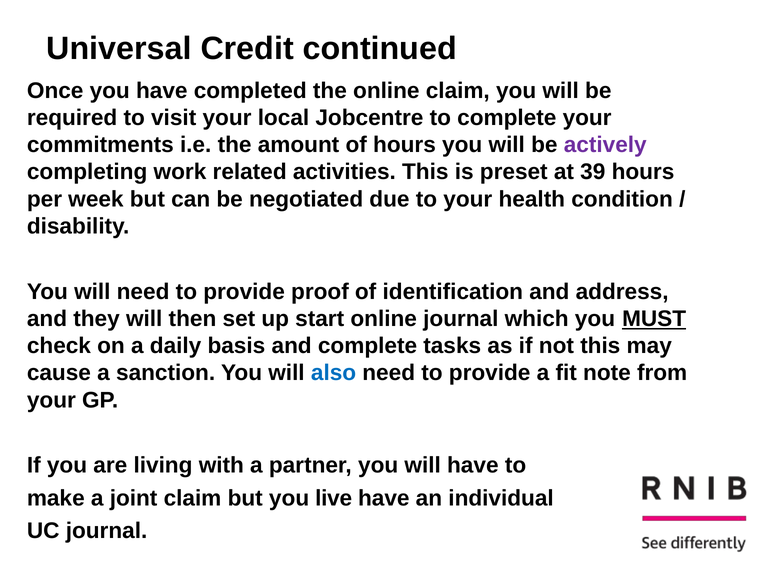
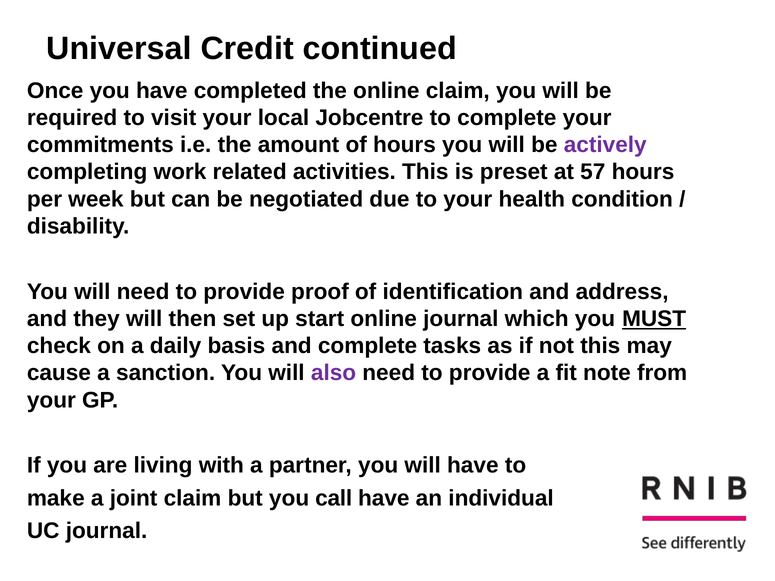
39: 39 -> 57
also colour: blue -> purple
live: live -> call
